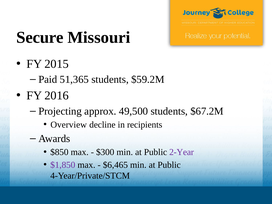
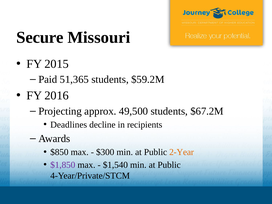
Overview: Overview -> Deadlines
2-Year colour: purple -> orange
$6,465: $6,465 -> $1,540
